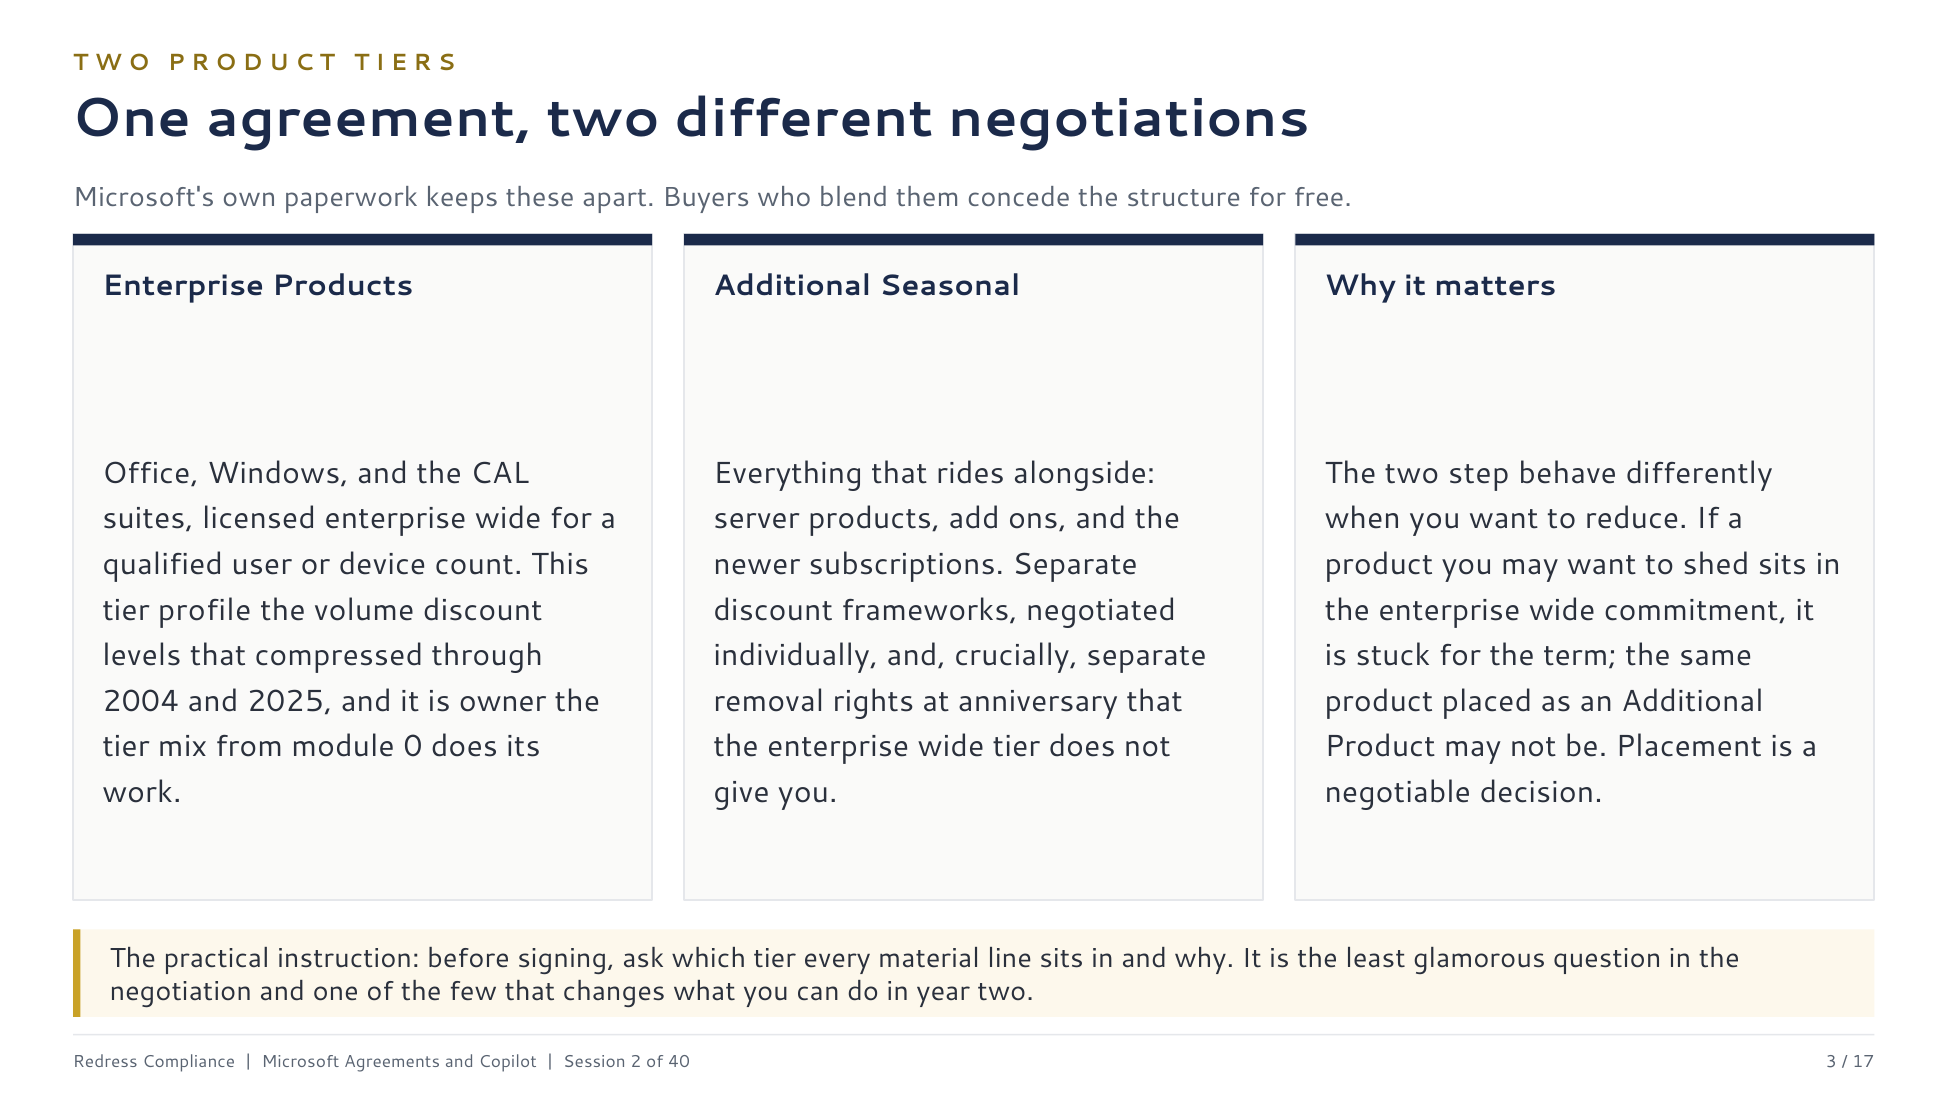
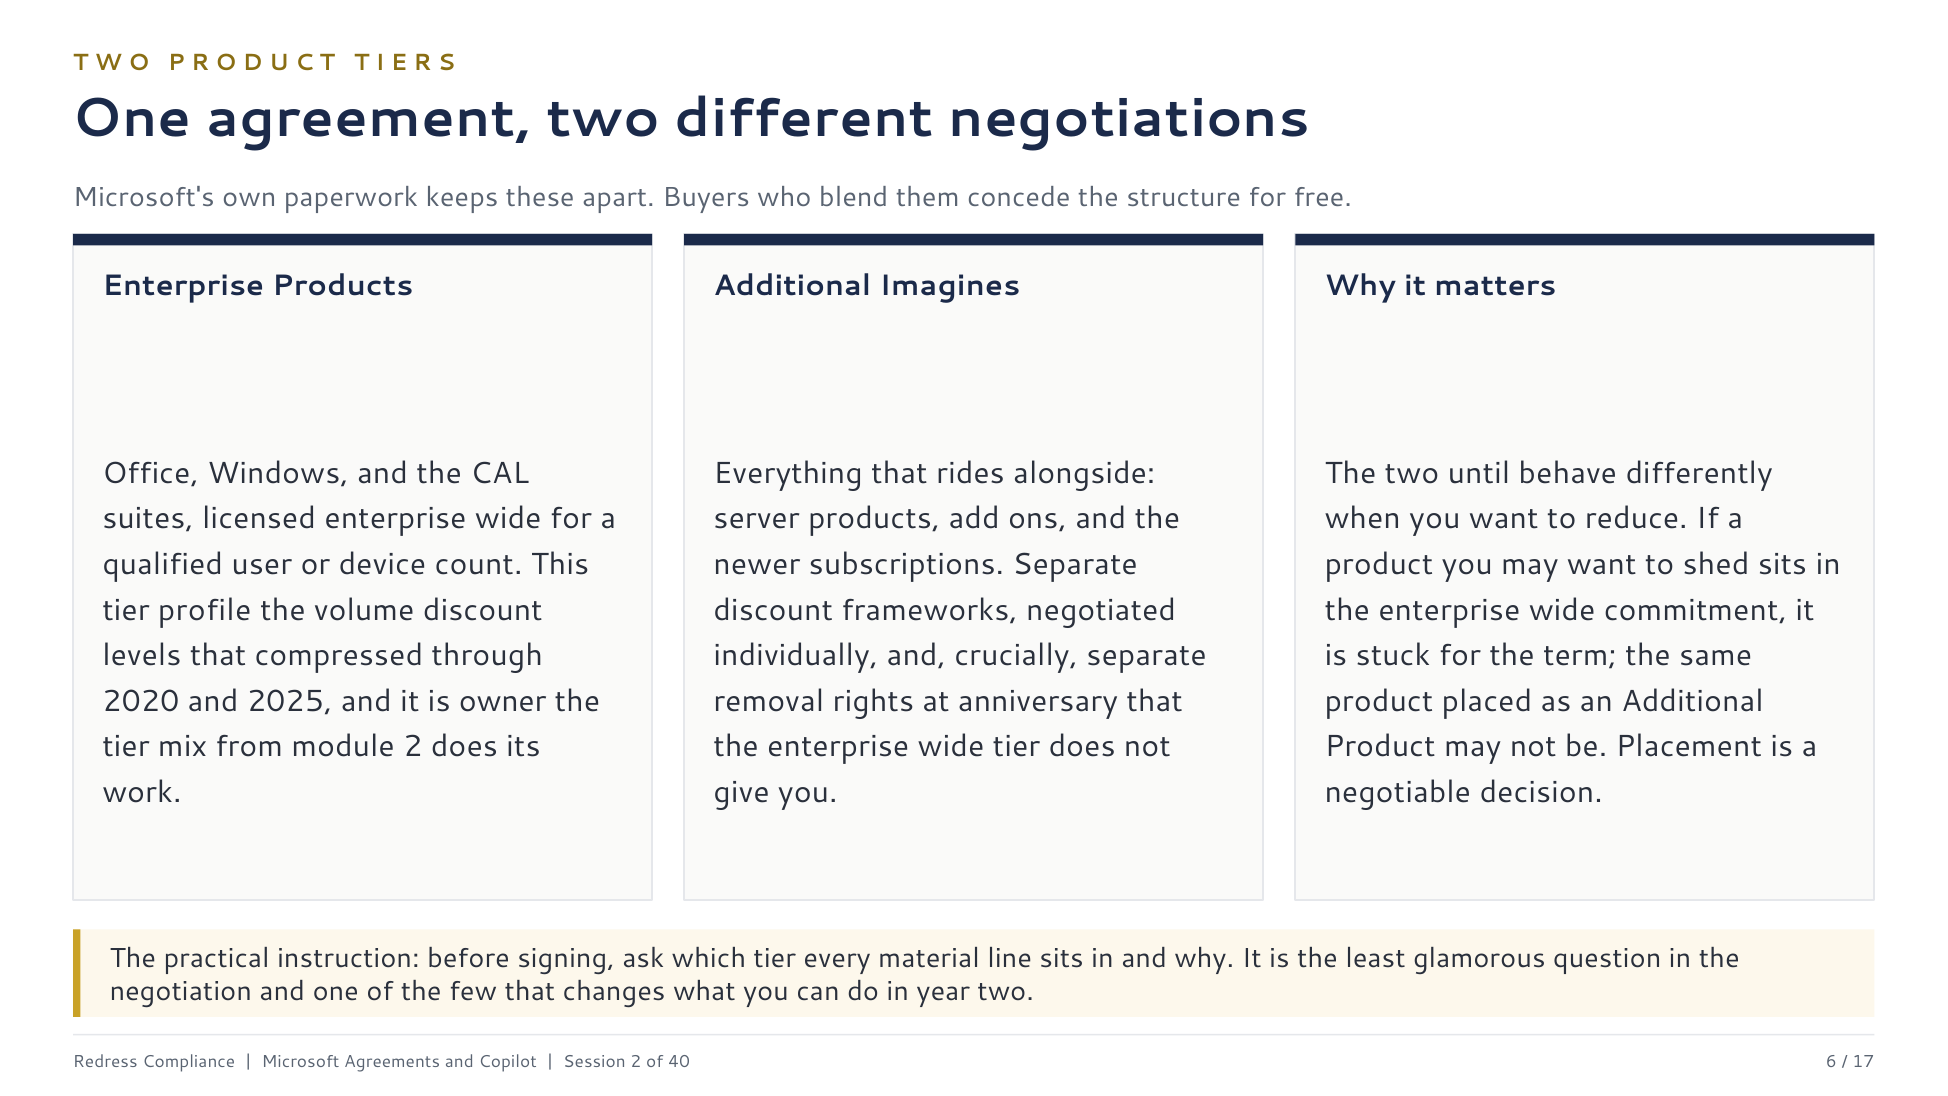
Seasonal: Seasonal -> Imagines
step: step -> until
2004: 2004 -> 2020
module 0: 0 -> 2
3: 3 -> 6
